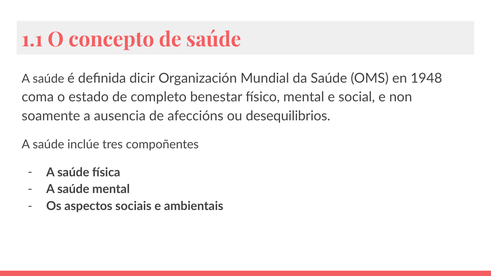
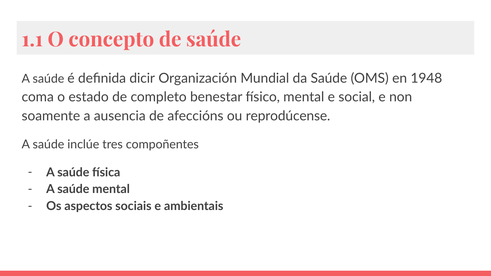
desequilibrios: desequilibrios -> reprodúcense
